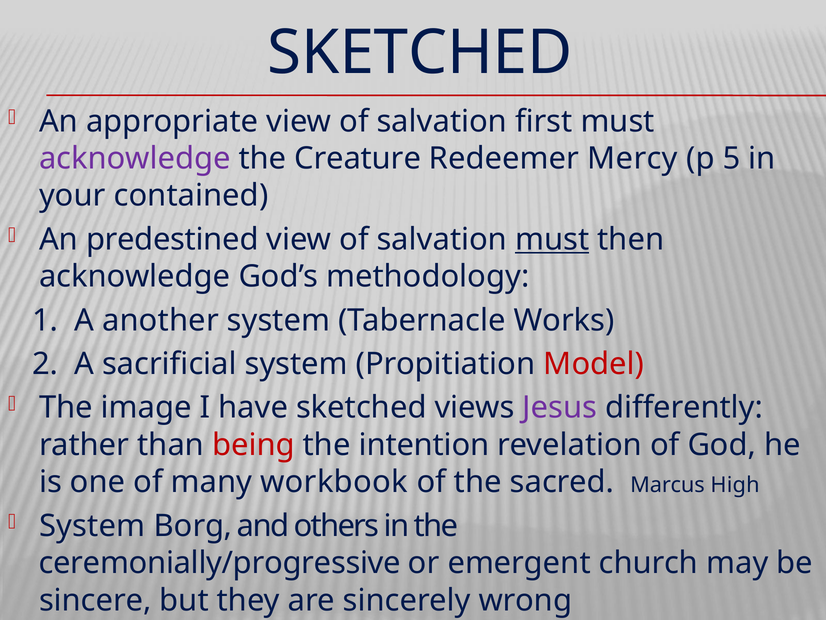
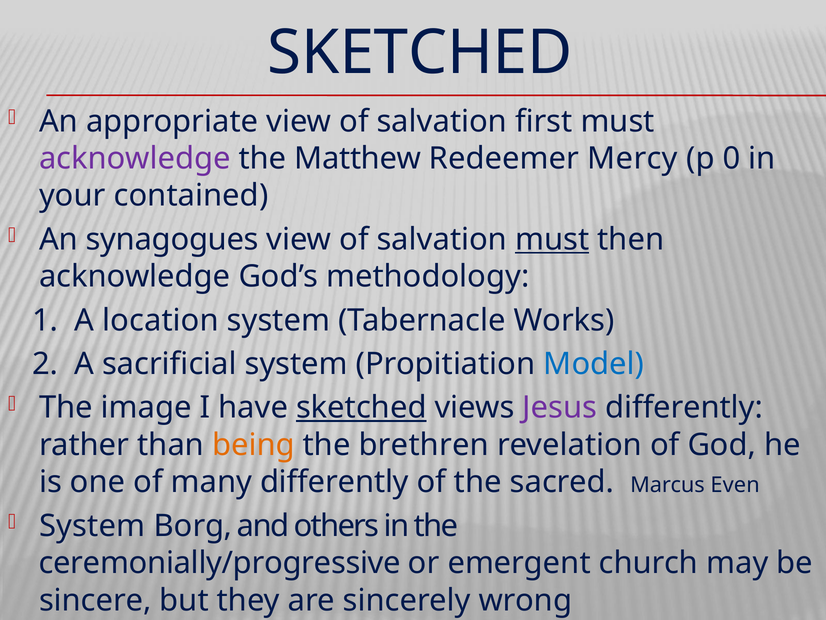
Creature: Creature -> Matthew
5: 5 -> 0
predestined: predestined -> synagogues
another: another -> location
Model colour: red -> blue
sketched at (361, 407) underline: none -> present
being colour: red -> orange
intention: intention -> brethren
many workbook: workbook -> differently
High: High -> Even
